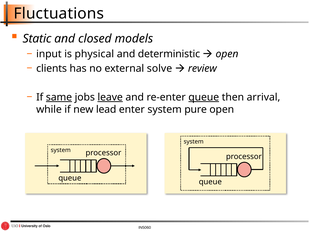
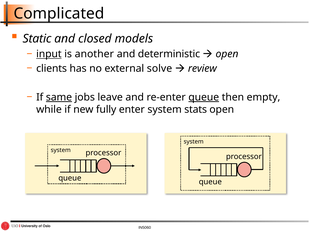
Fluctuations: Fluctuations -> Complicated
input underline: none -> present
physical: physical -> another
leave underline: present -> none
arrival: arrival -> empty
lead: lead -> fully
pure: pure -> stats
